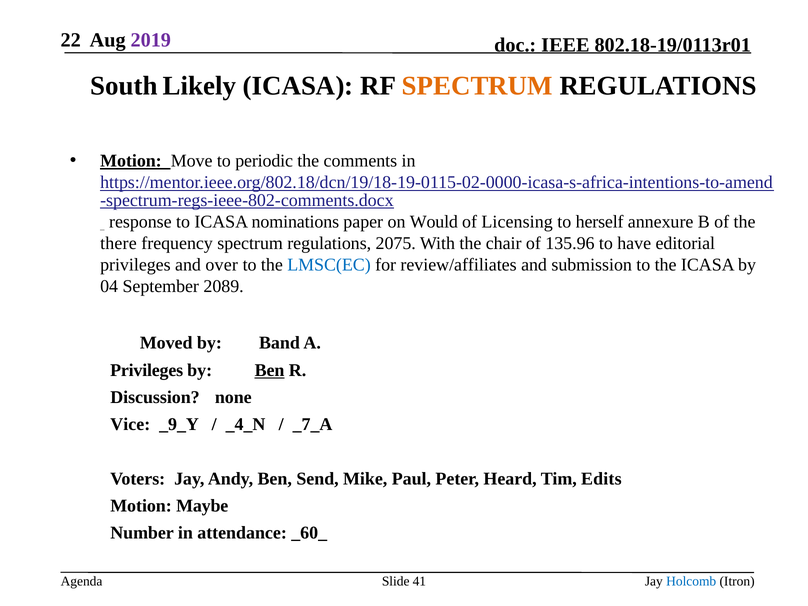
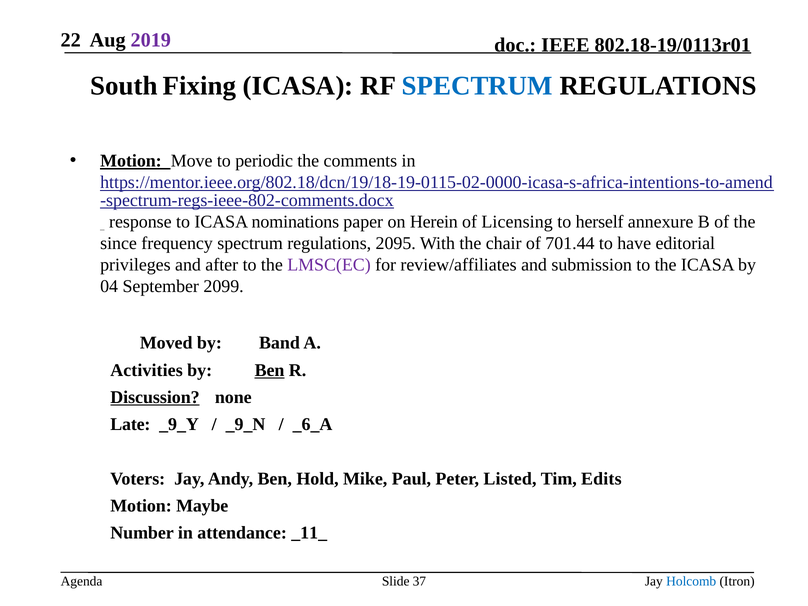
Likely: Likely -> Fixing
SPECTRUM at (477, 86) colour: orange -> blue
Would: Would -> Herein
there: there -> since
2075: 2075 -> 2095
135.96: 135.96 -> 701.44
over: over -> after
LMSC(EC colour: blue -> purple
2089: 2089 -> 2099
Privileges at (147, 370): Privileges -> Activities
Discussion underline: none -> present
Vice: Vice -> Late
_4_N: _4_N -> _9_N
_7_A: _7_A -> _6_A
Send: Send -> Hold
Heard: Heard -> Listed
_60_: _60_ -> _11_
41: 41 -> 37
